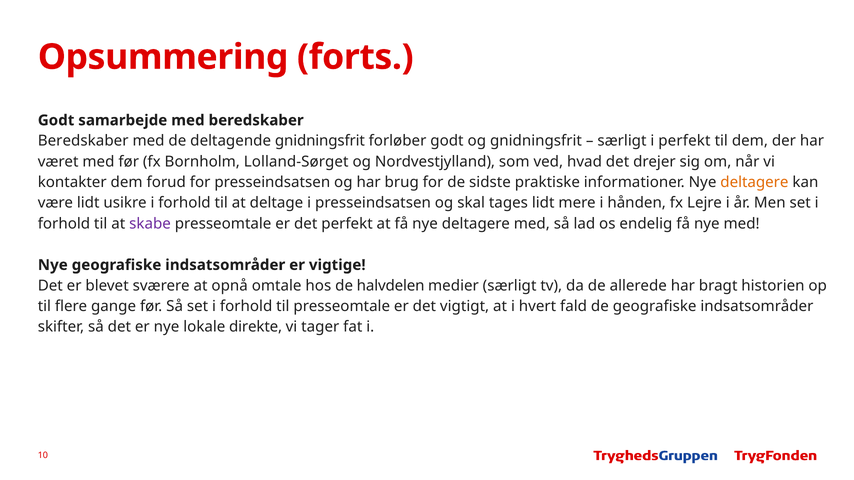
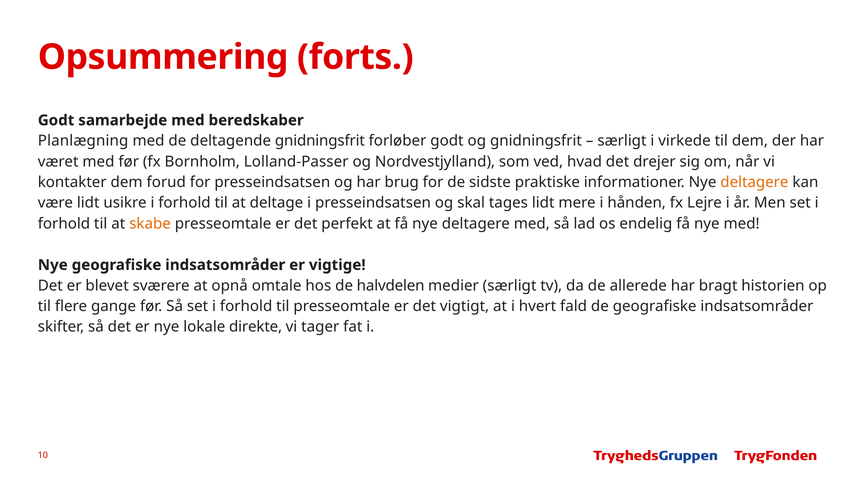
Beredskaber at (83, 141): Beredskaber -> Planlægning
i perfekt: perfekt -> virkede
Lolland-Sørget: Lolland-Sørget -> Lolland-Passer
skabe colour: purple -> orange
